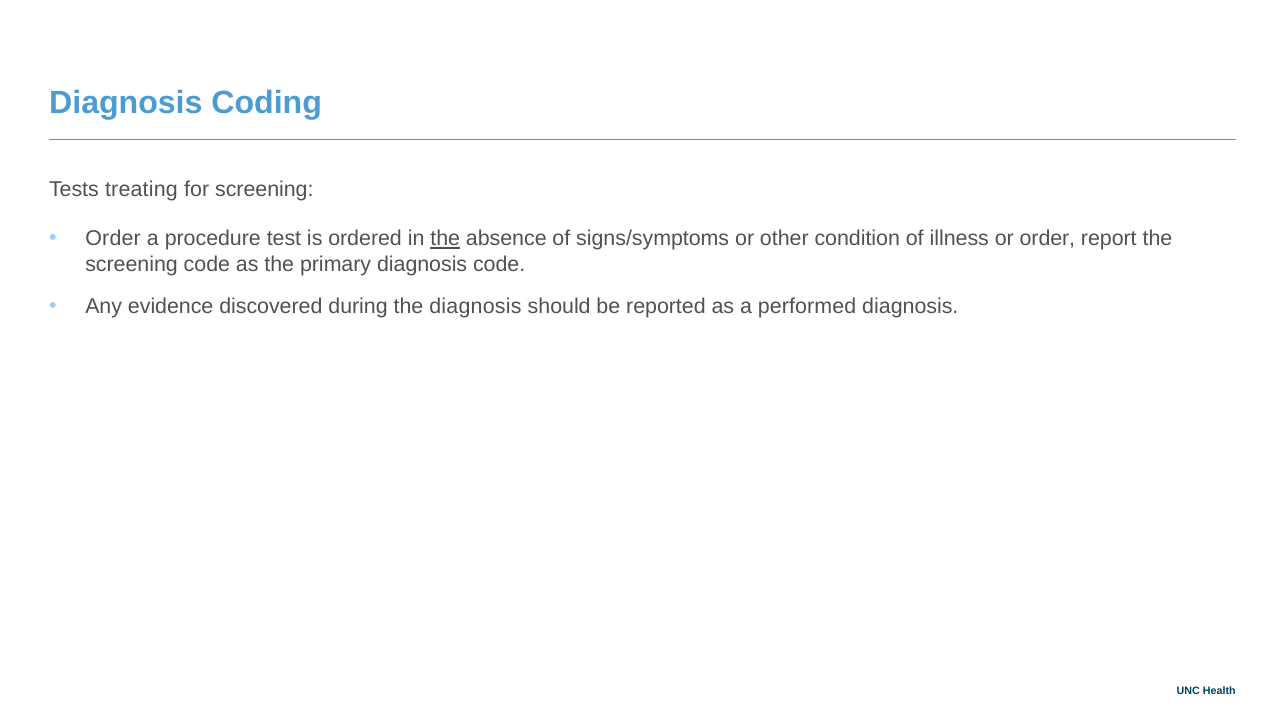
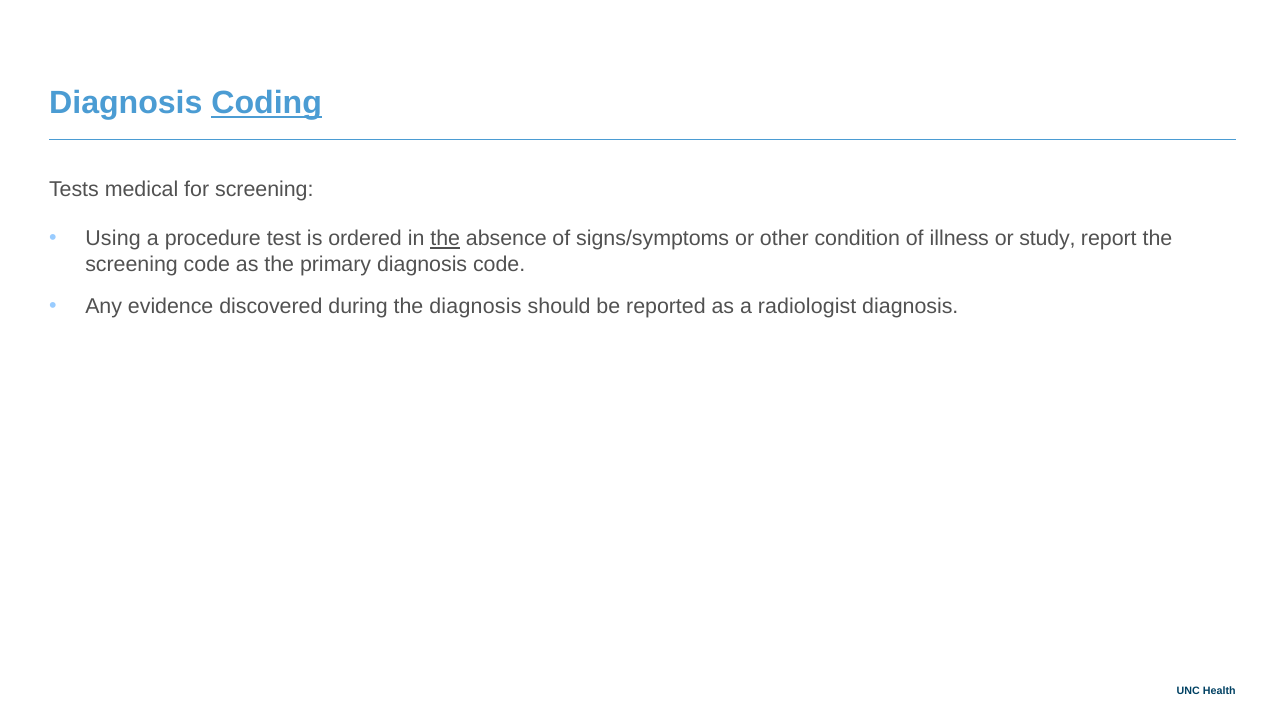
Coding underline: none -> present
treating: treating -> medical
Order at (113, 239): Order -> Using
or order: order -> study
performed: performed -> radiologist
